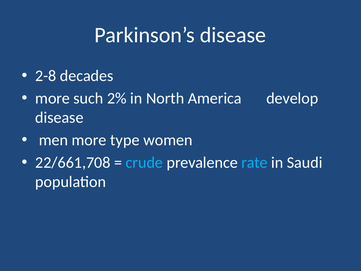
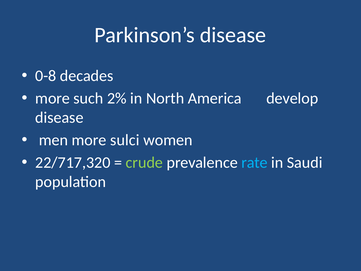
2-8: 2-8 -> 0-8
type: type -> sulci
22/661,708: 22/661,708 -> 22/717,320
crude colour: light blue -> light green
